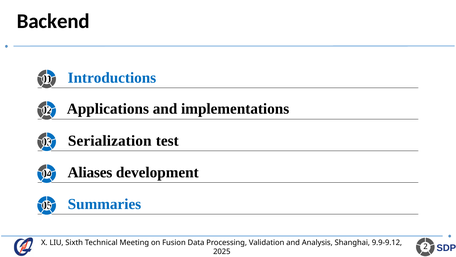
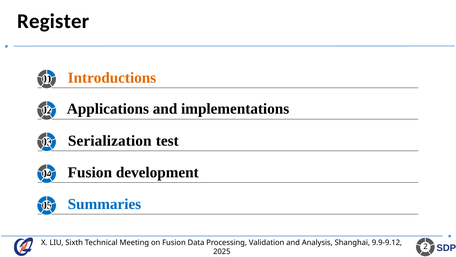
Backend: Backend -> Register
Introductions colour: blue -> orange
Aliases at (90, 172): Aliases -> Fusion
